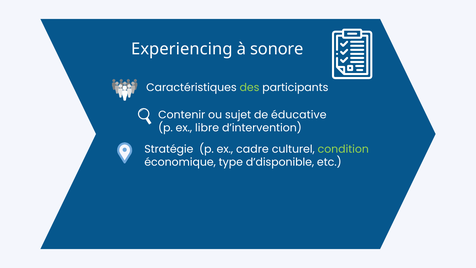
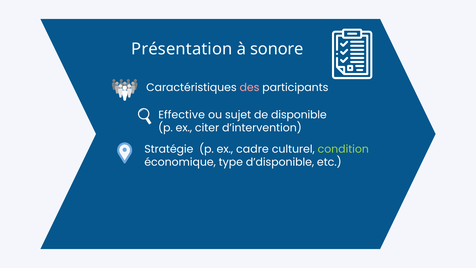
Experiencing: Experiencing -> Présentation
des colour: light green -> pink
Contenir: Contenir -> Effective
éducative: éducative -> disponible
libre: libre -> citer
